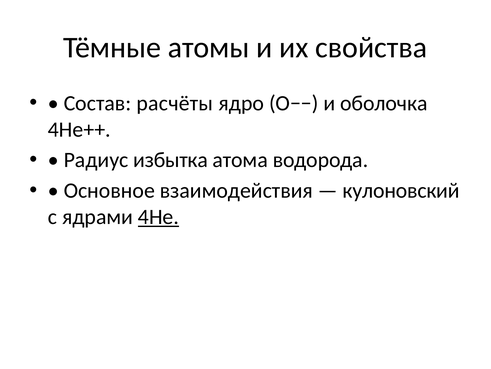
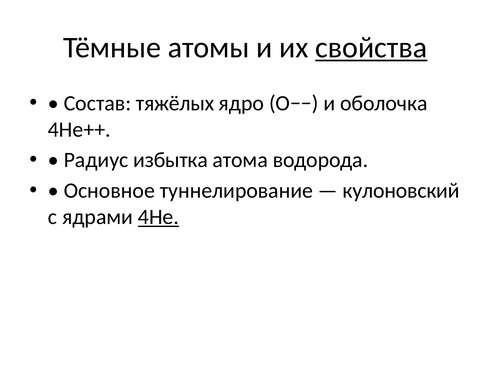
свойства underline: none -> present
расчёты: расчёты -> тяжёлых
взаимодействия: взаимодействия -> туннелирование
